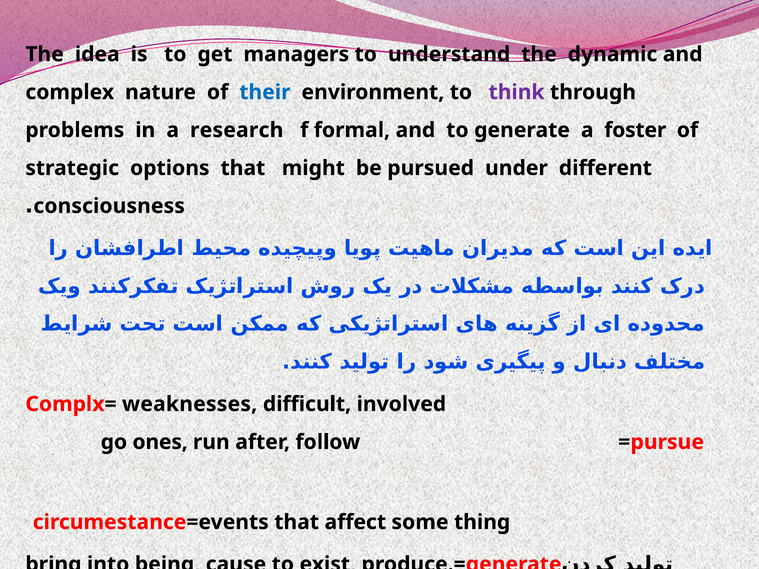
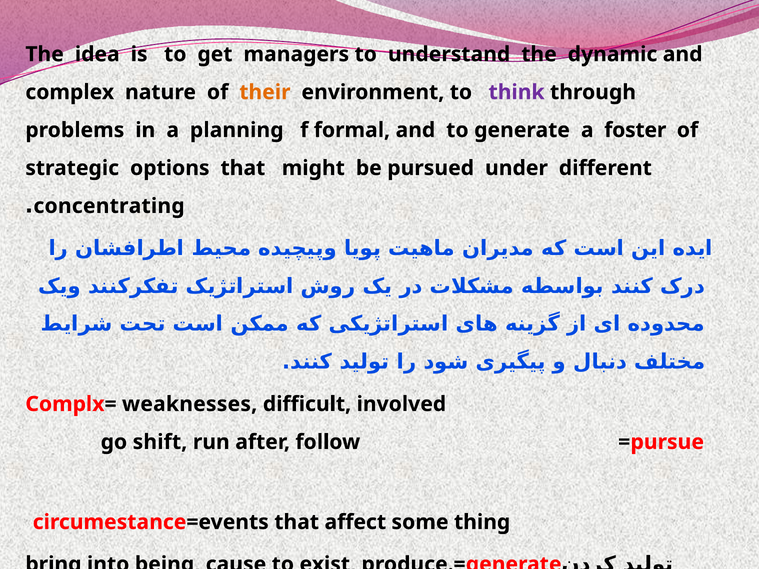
their colour: blue -> orange
research: research -> planning
consciousness: consciousness -> concentrating
ones: ones -> shift
